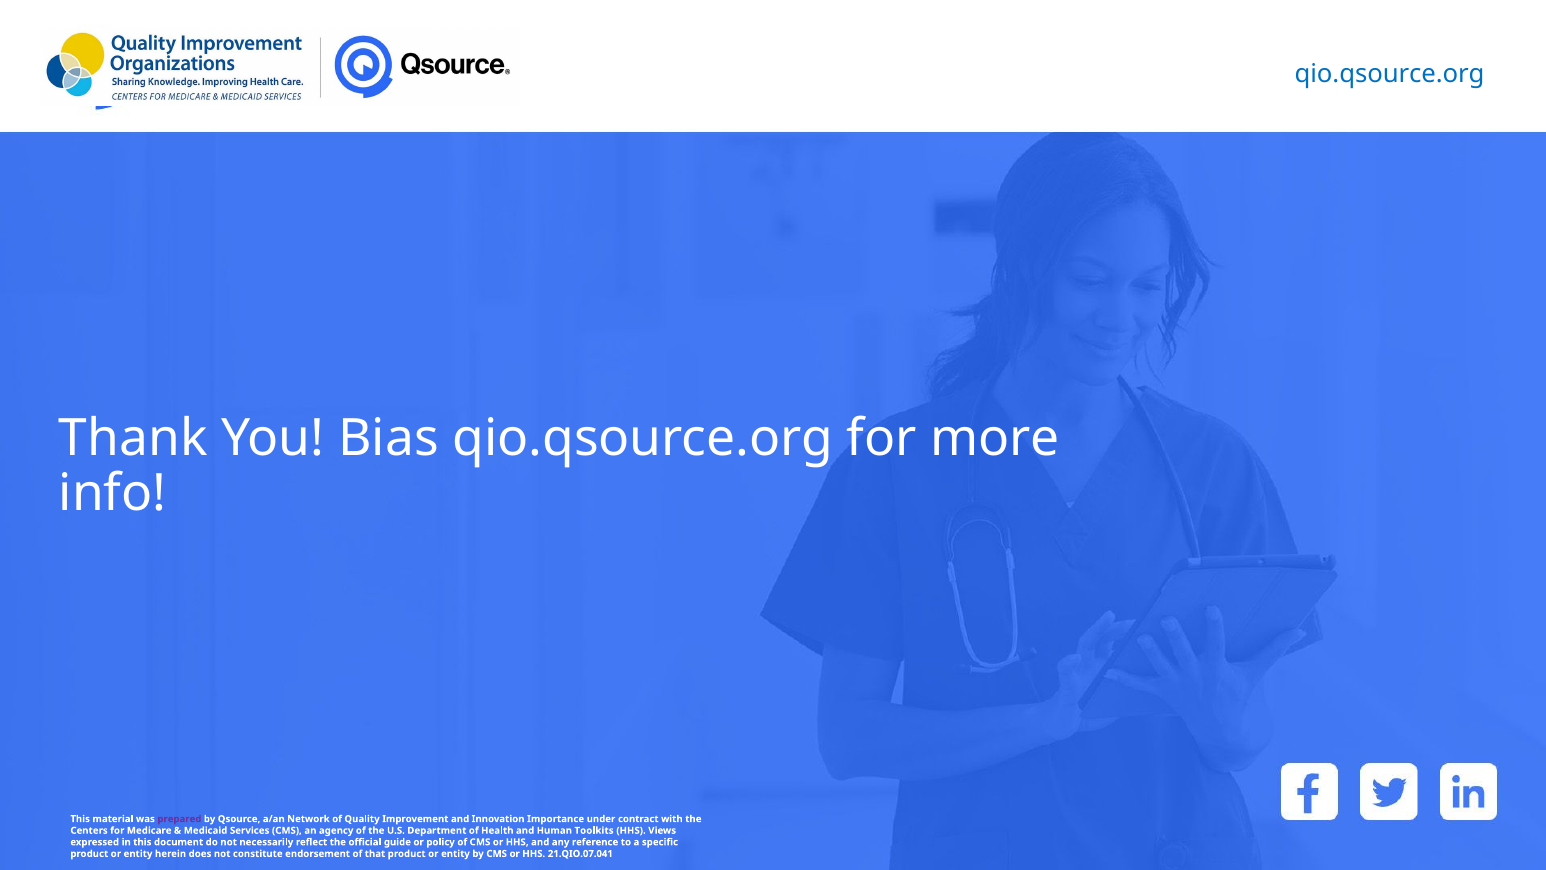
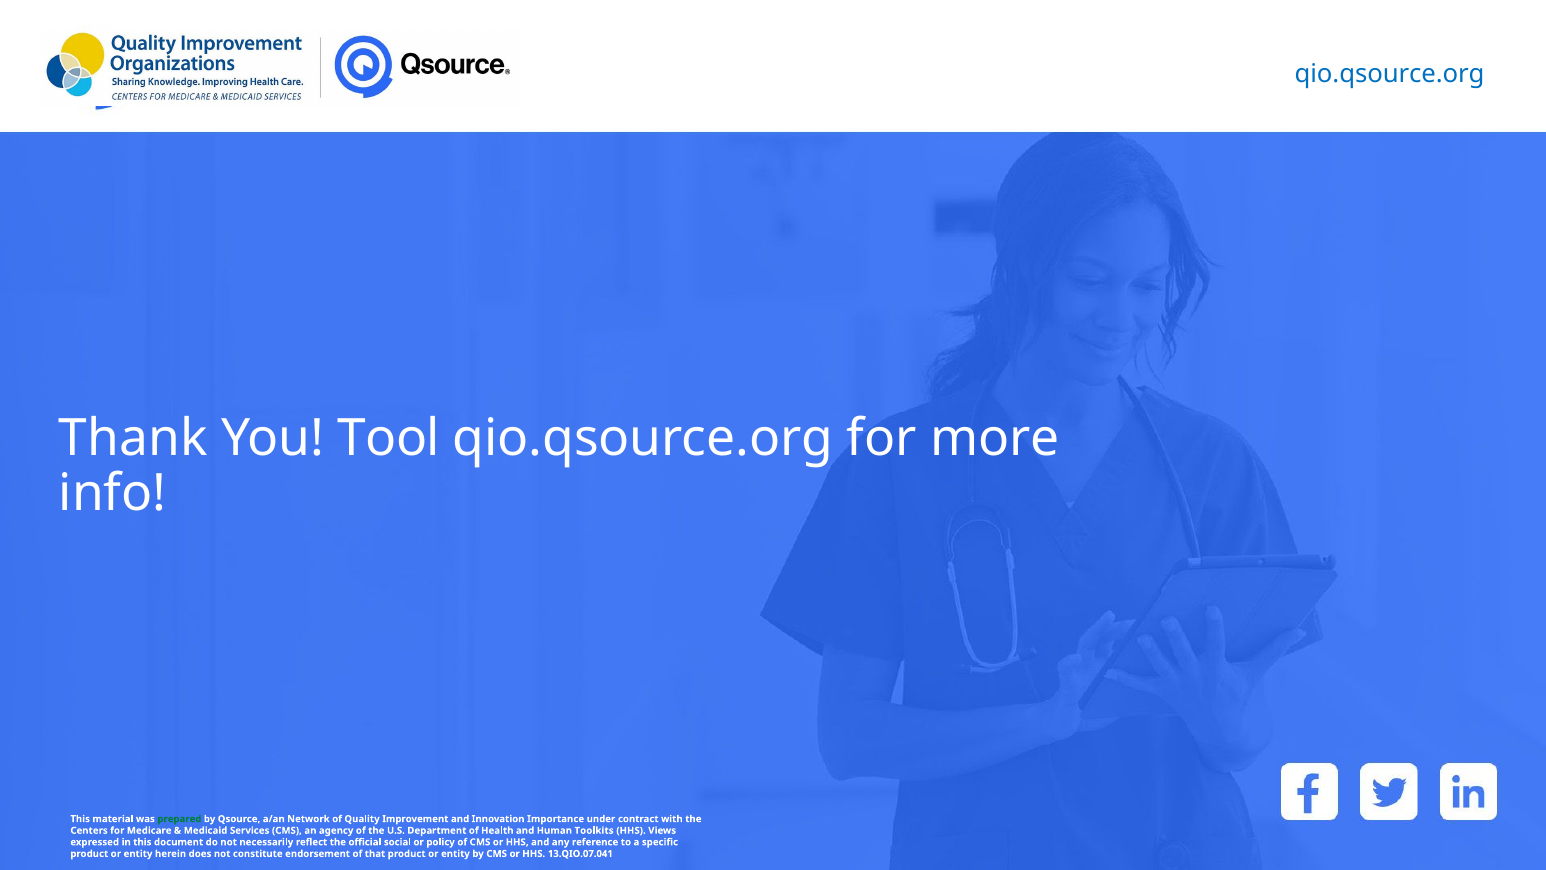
Bias: Bias -> Tool
prepared colour: purple -> green
guide: guide -> social
21.QIO.07.041: 21.QIO.07.041 -> 13.QIO.07.041
